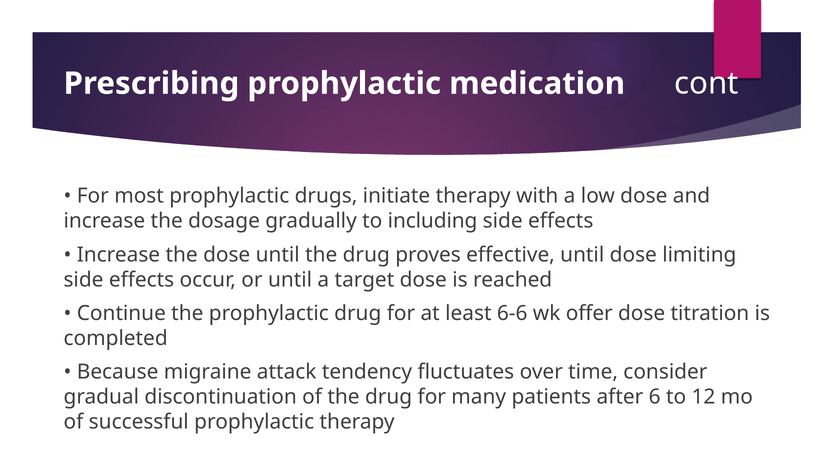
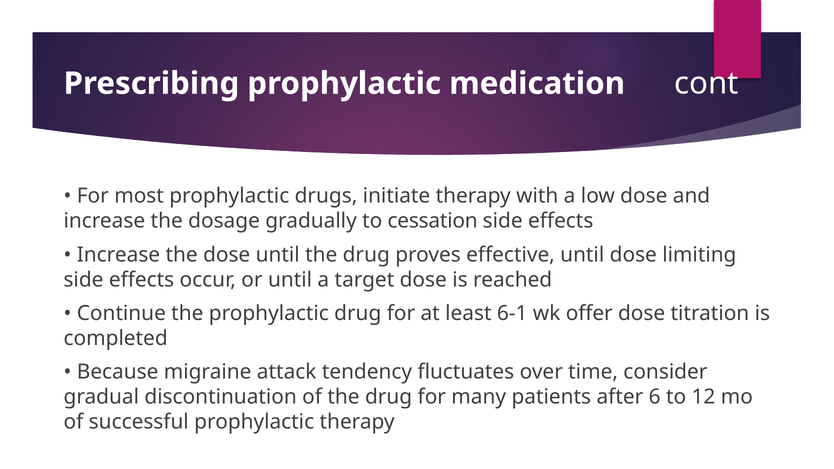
including: including -> cessation
6-6: 6-6 -> 6-1
